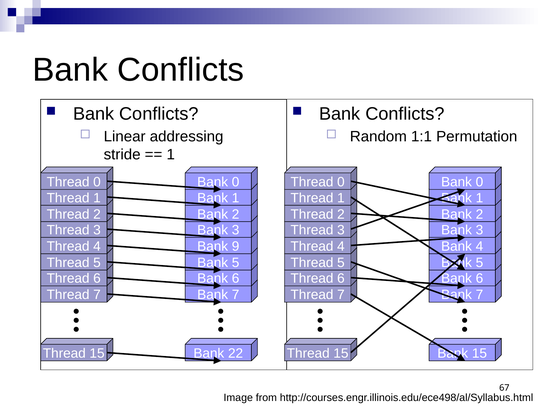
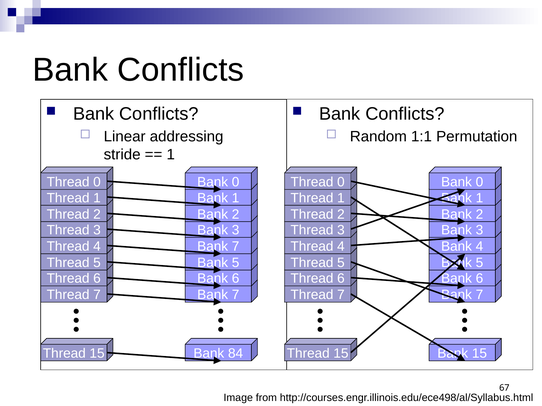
9 at (236, 247): 9 -> 7
22: 22 -> 84
